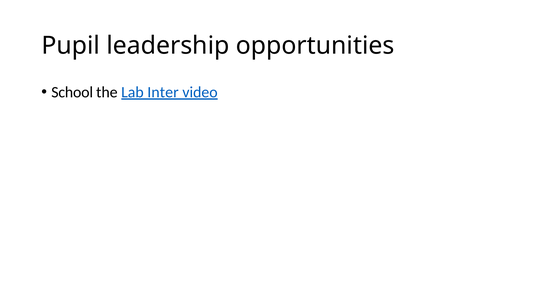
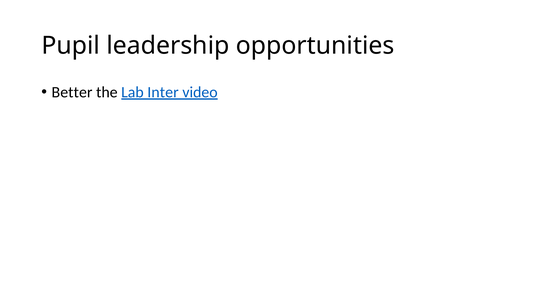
School: School -> Better
